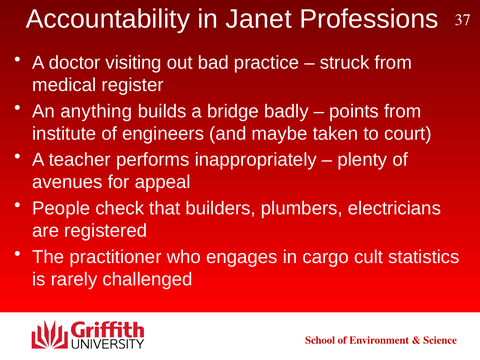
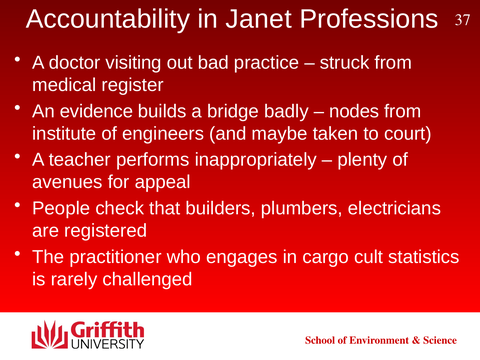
anything: anything -> evidence
points: points -> nodes
